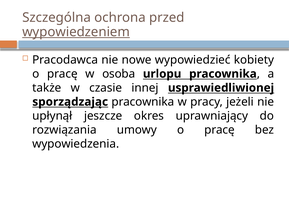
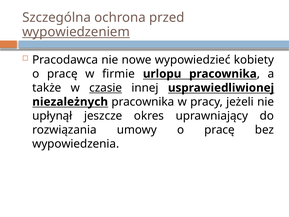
osoba: osoba -> firmie
czasie underline: none -> present
sporządzając: sporządzając -> niezależnych
